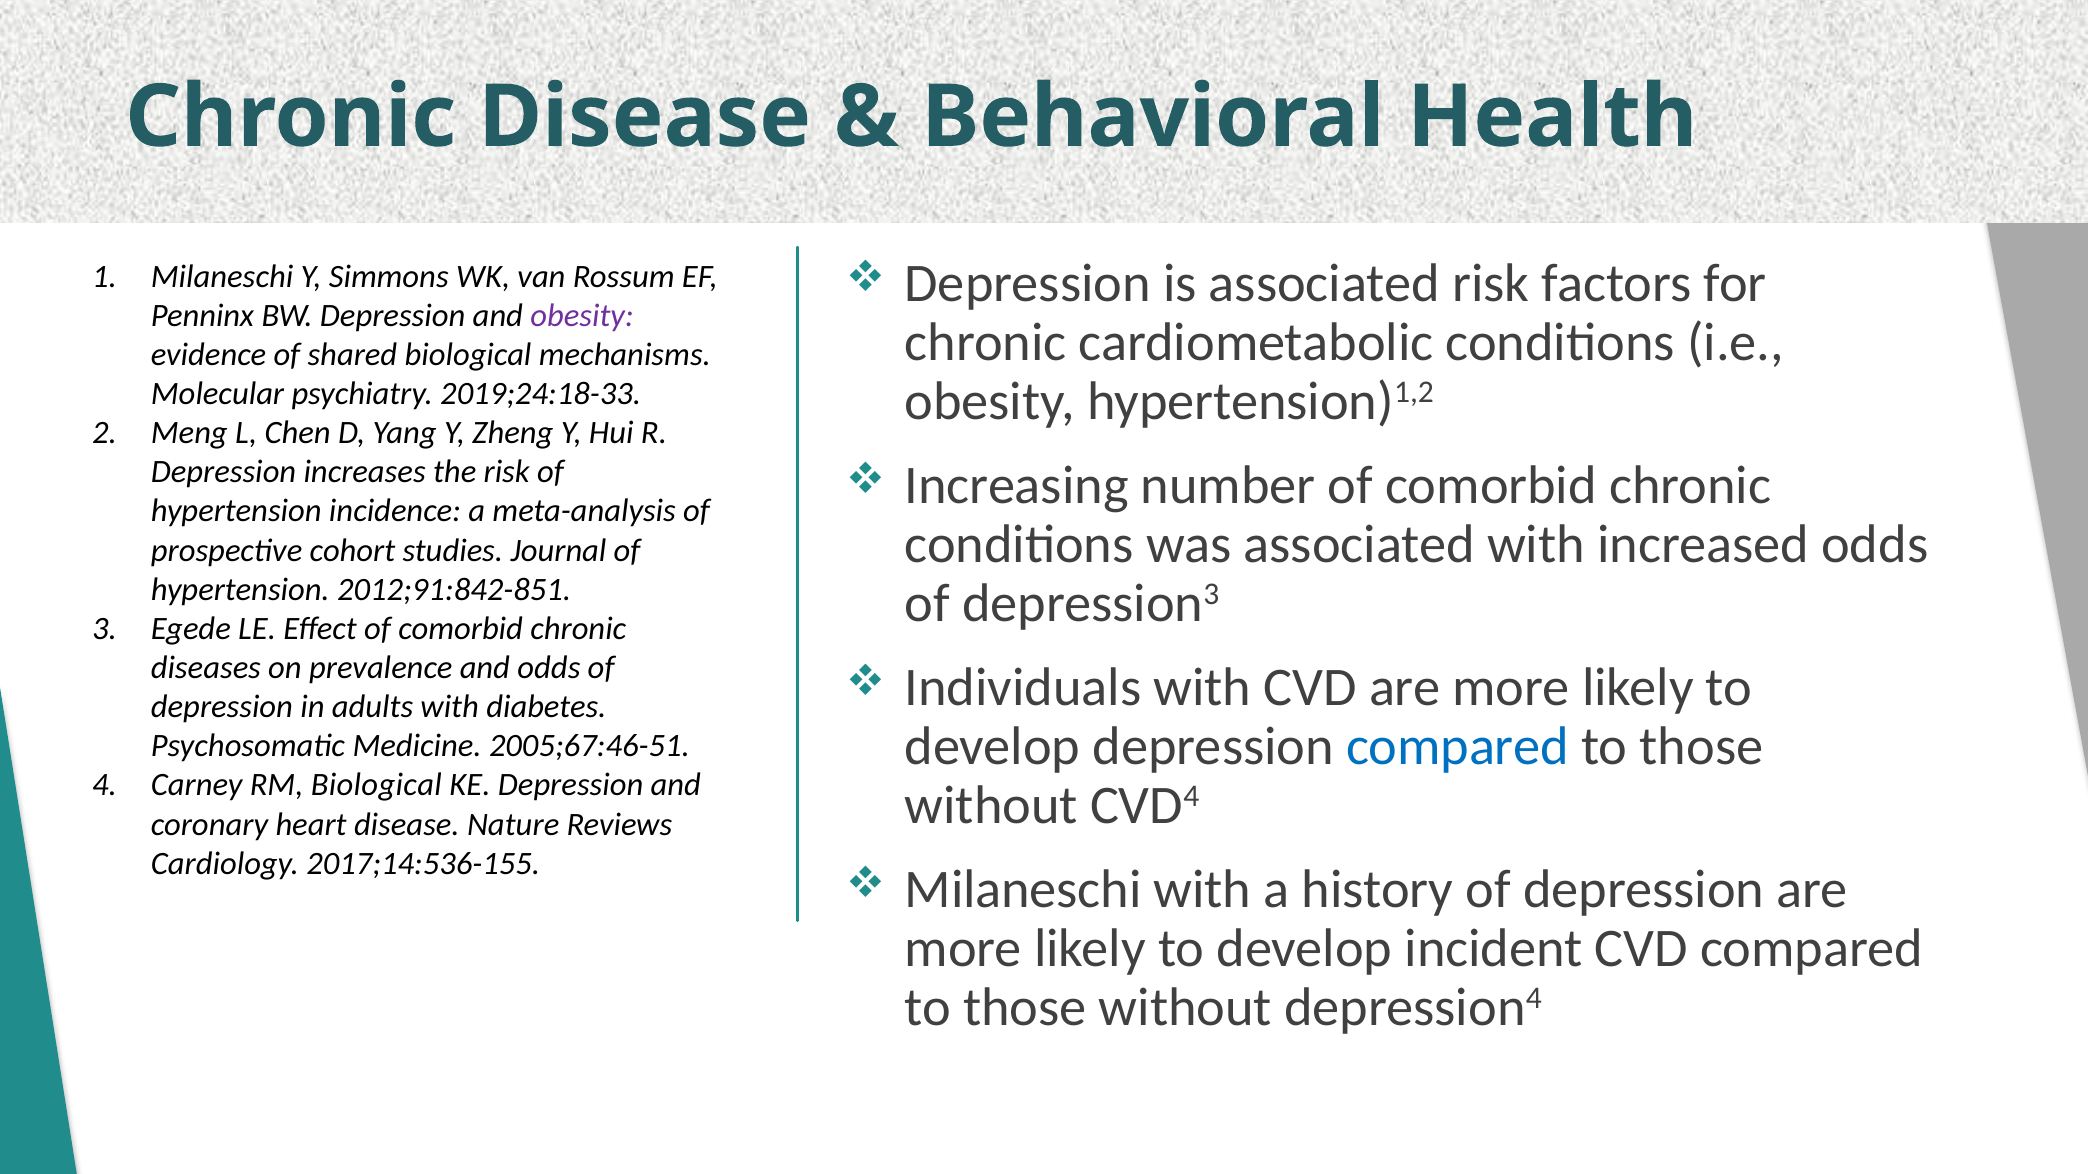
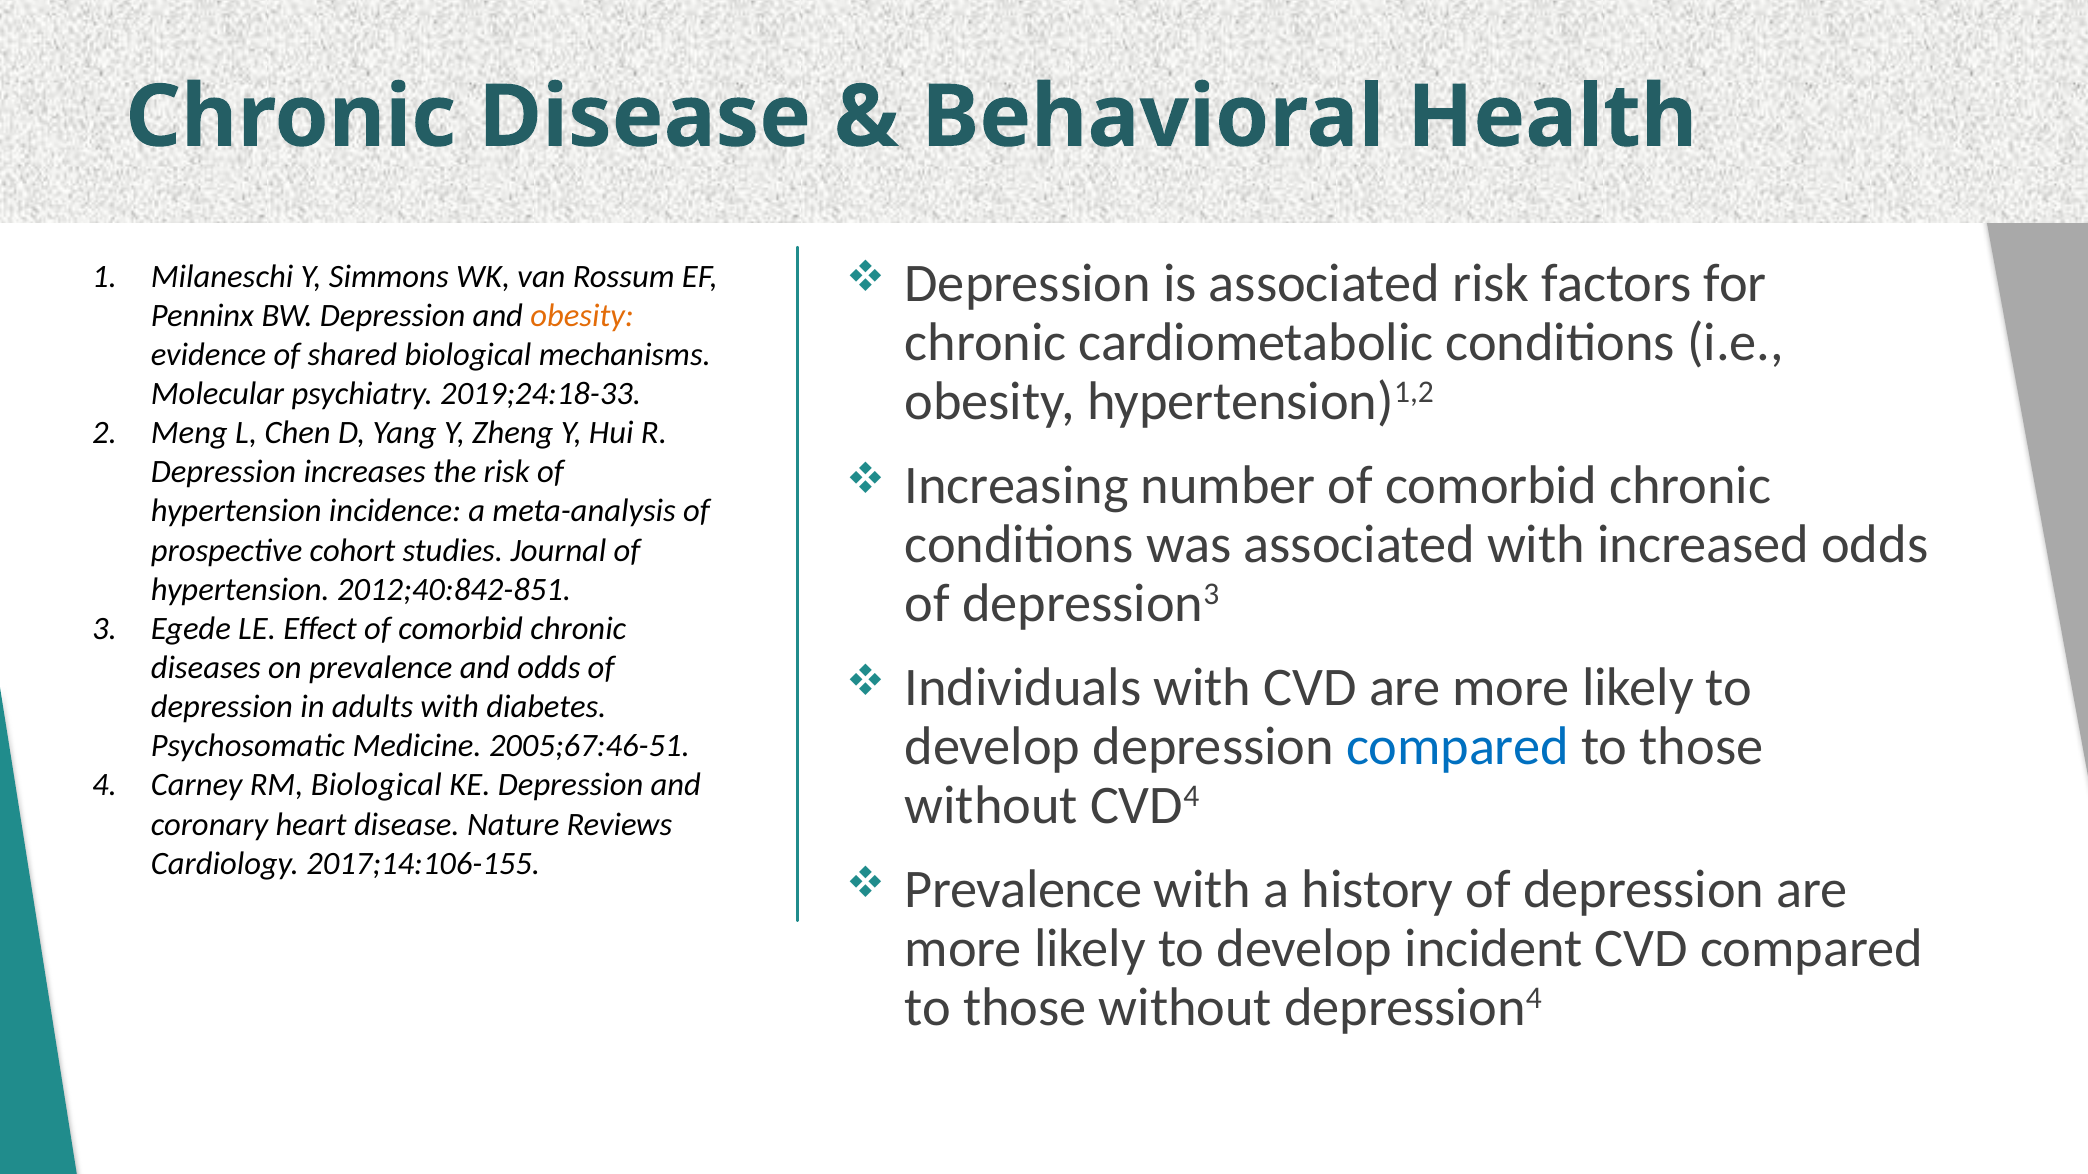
obesity at (582, 316) colour: purple -> orange
2012;91:842-851: 2012;91:842-851 -> 2012;40:842-851
2017;14:536-155: 2017;14:536-155 -> 2017;14:106-155
Milaneschi at (1023, 890): Milaneschi -> Prevalence
